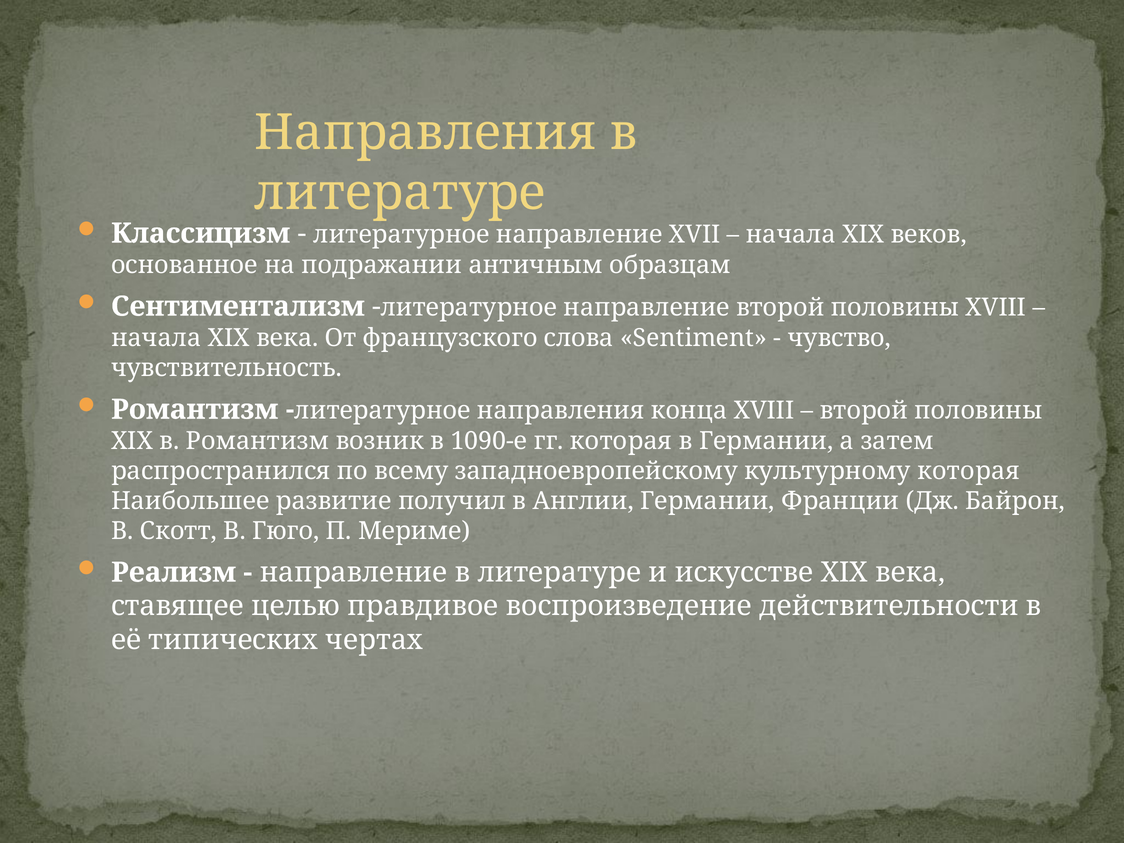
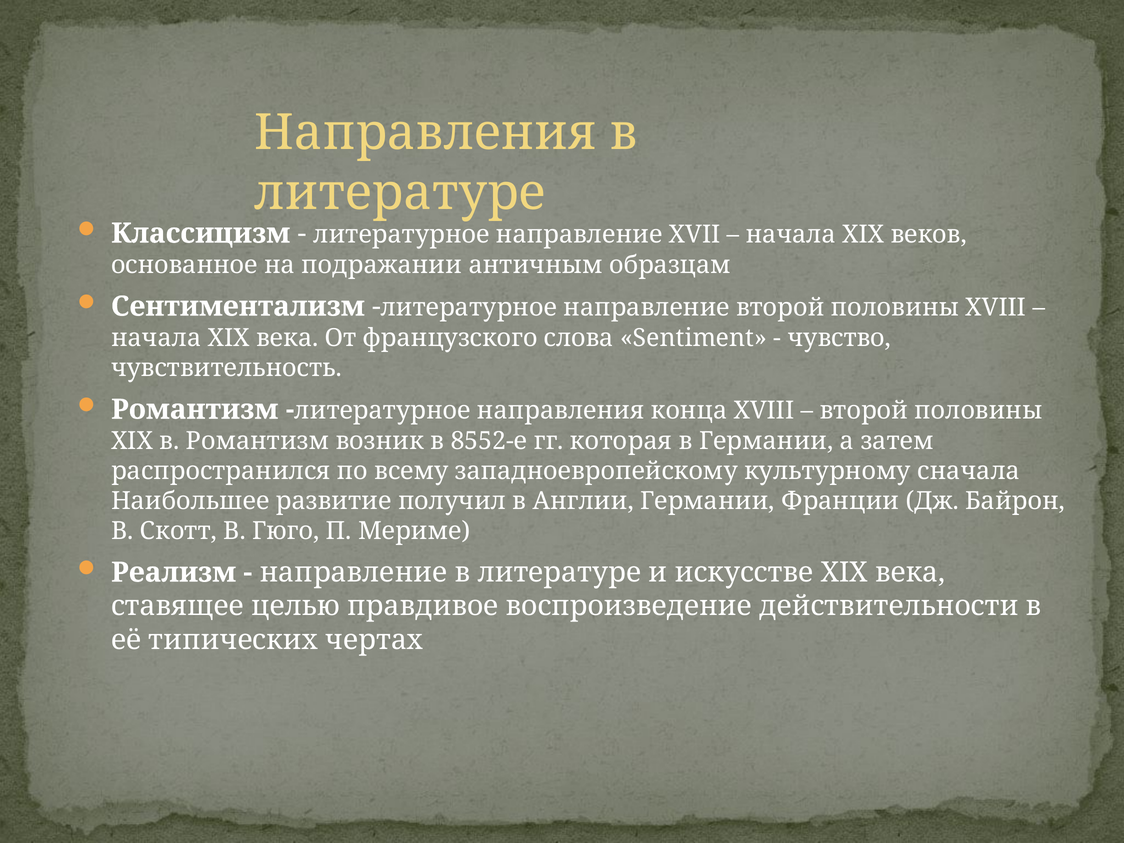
1090-е: 1090-е -> 8552-е
культурному которая: которая -> сначала
